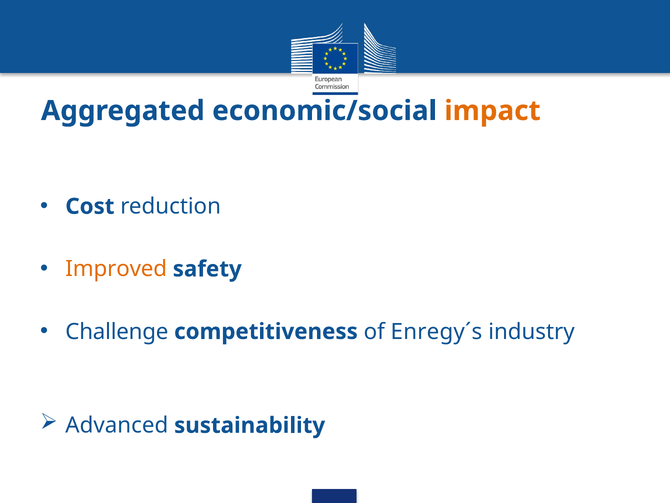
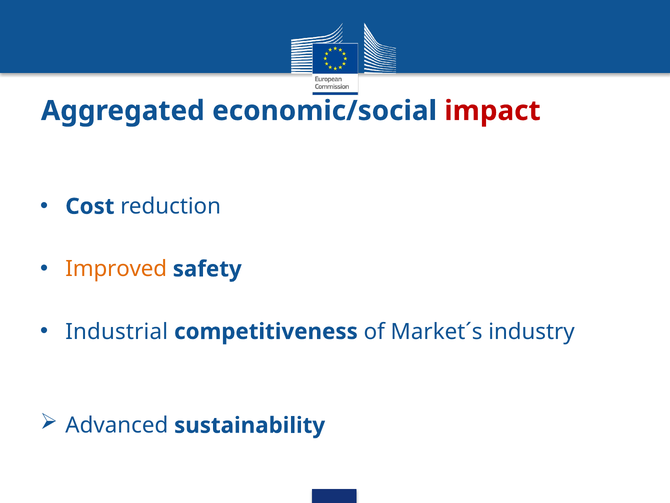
impact colour: orange -> red
Challenge: Challenge -> Industrial
Enregy´s: Enregy´s -> Market´s
